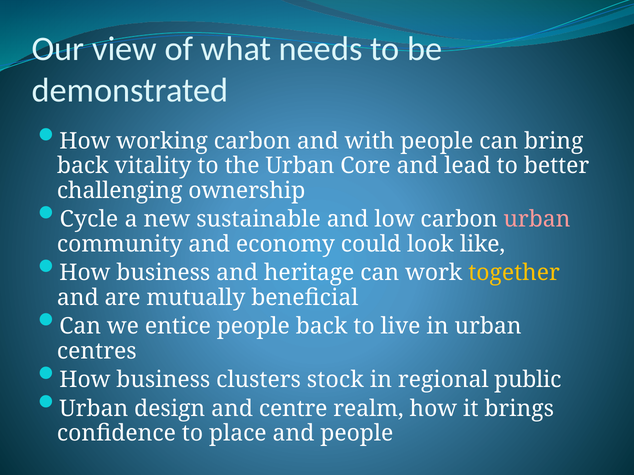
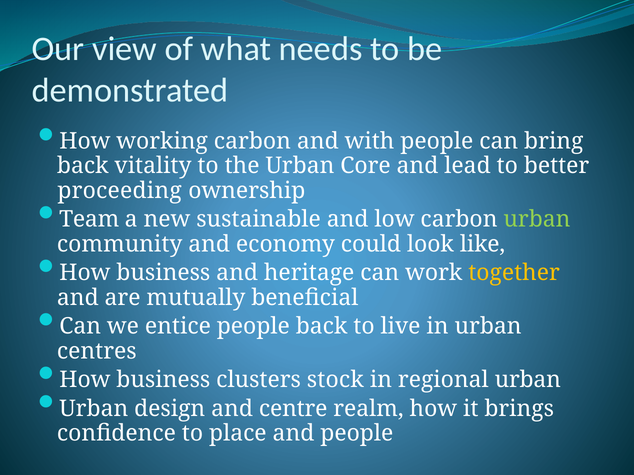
challenging: challenging -> proceeding
Cycle: Cycle -> Team
urban at (537, 220) colour: pink -> light green
regional public: public -> urban
